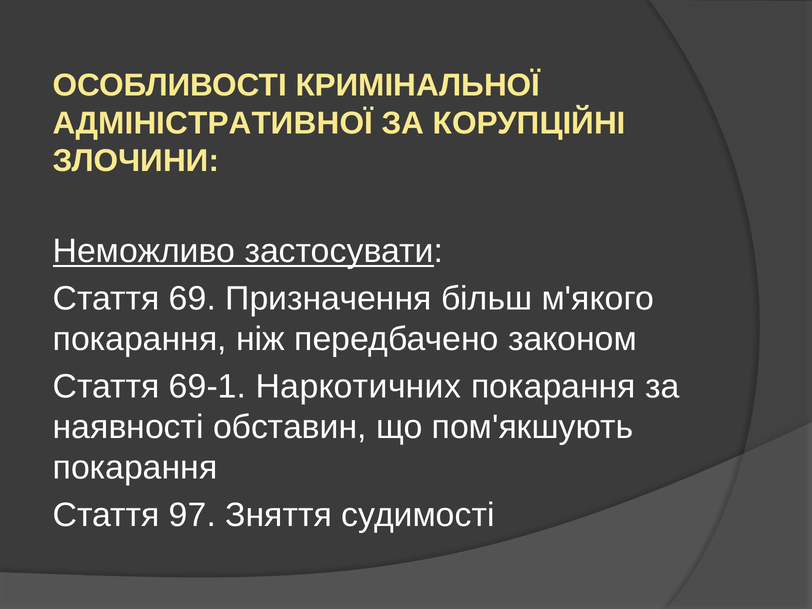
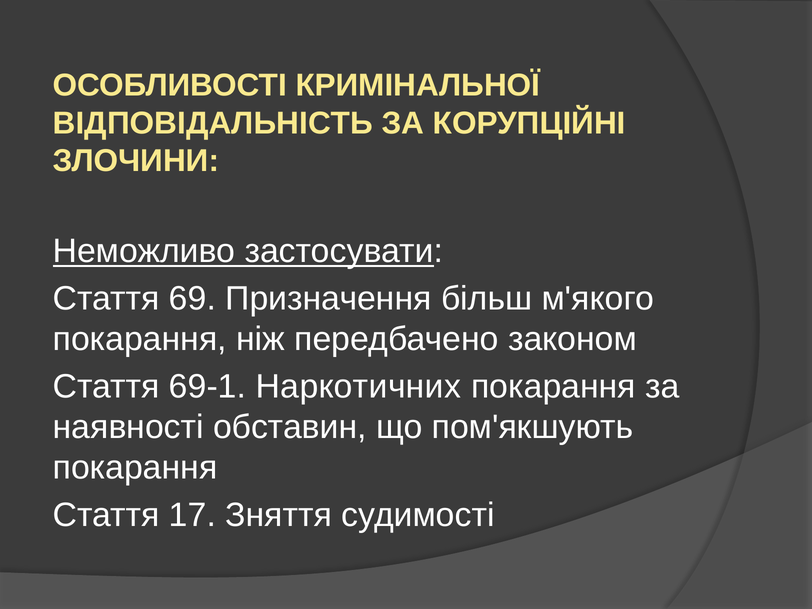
АДМІНІСТРАТИВНОЇ: АДМІНІСТРАТИВНОЇ -> ВІДПОВІДАЛЬНІСТЬ
97: 97 -> 17
